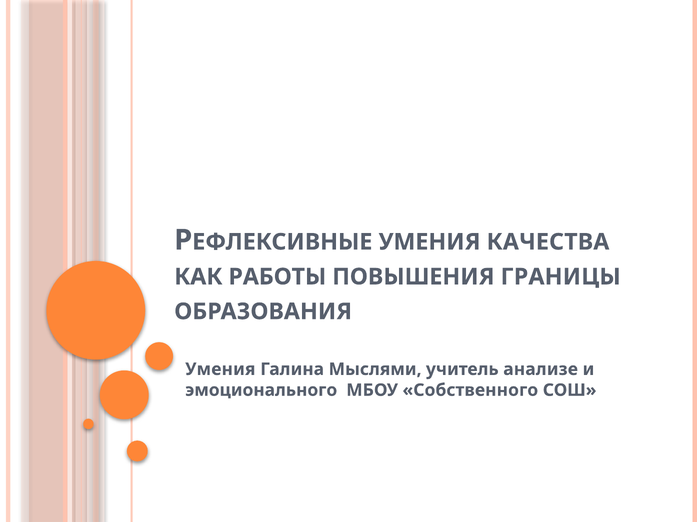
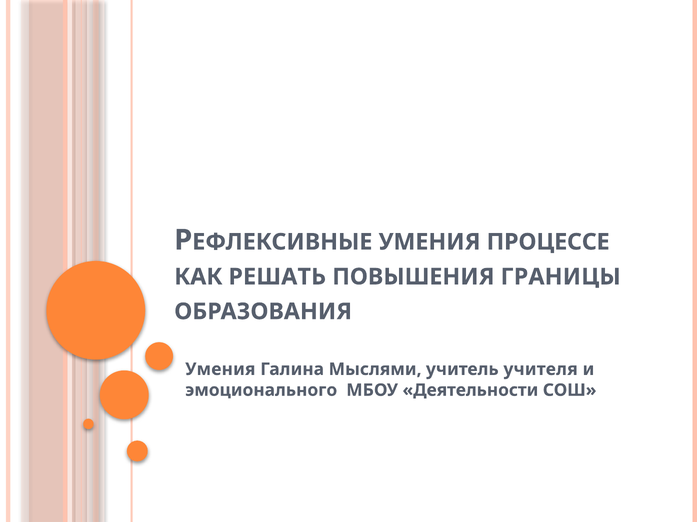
КАЧЕСТВА: КАЧЕСТВА -> ПРОЦЕССЕ
РАБОТЫ: РАБОТЫ -> РЕШАТЬ
анализе: анализе -> учителя
Собственного: Собственного -> Деятельности
